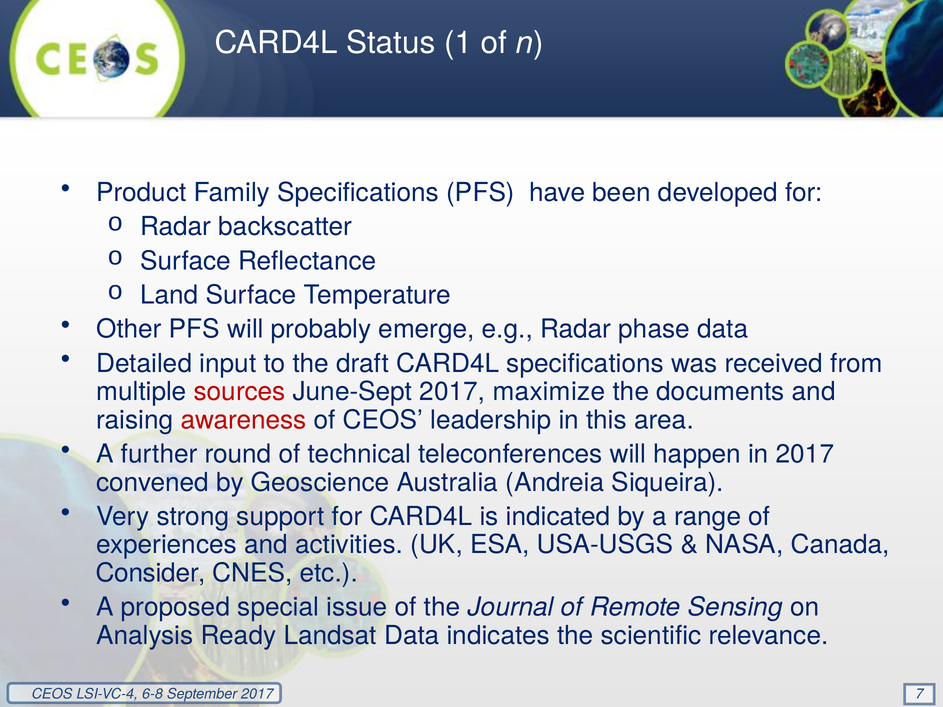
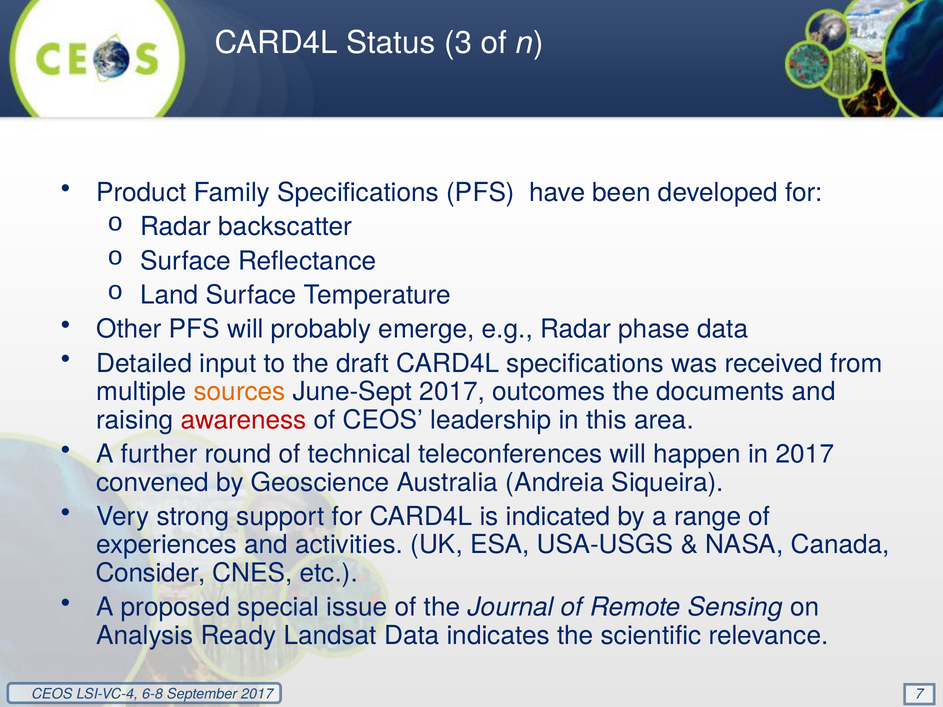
1: 1 -> 3
sources colour: red -> orange
maximize: maximize -> outcomes
